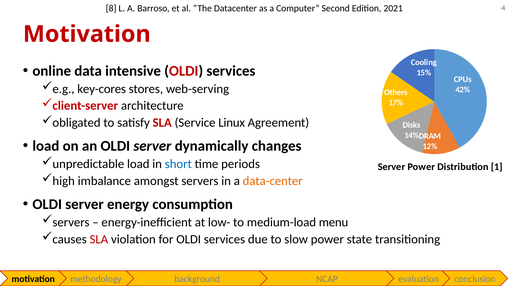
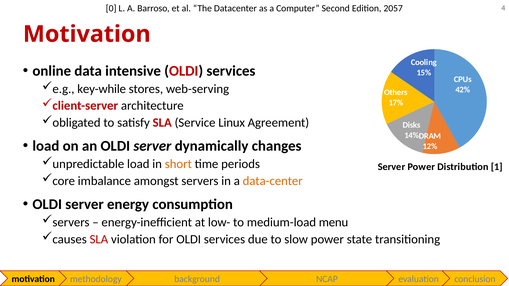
8: 8 -> 0
2021: 2021 -> 2057
key-cores: key-cores -> key-while
short colour: blue -> orange
high: high -> core
